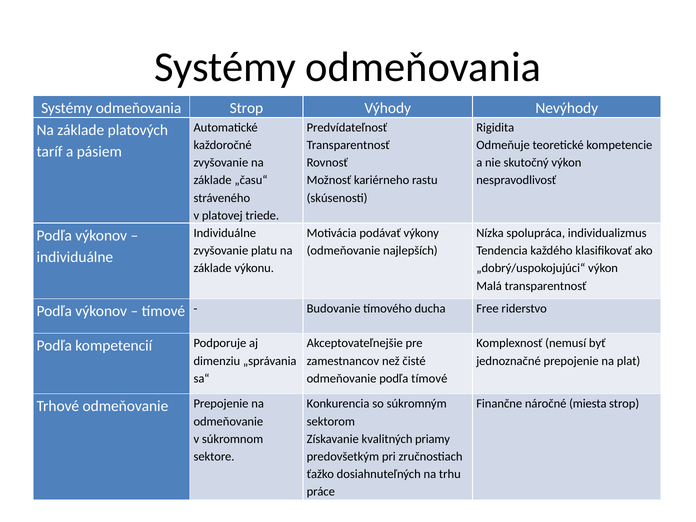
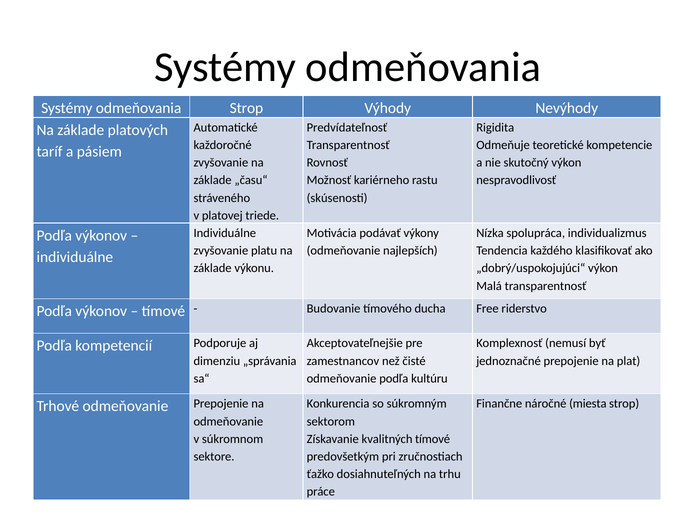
podľa tímové: tímové -> kultúru
kvalitných priamy: priamy -> tímové
